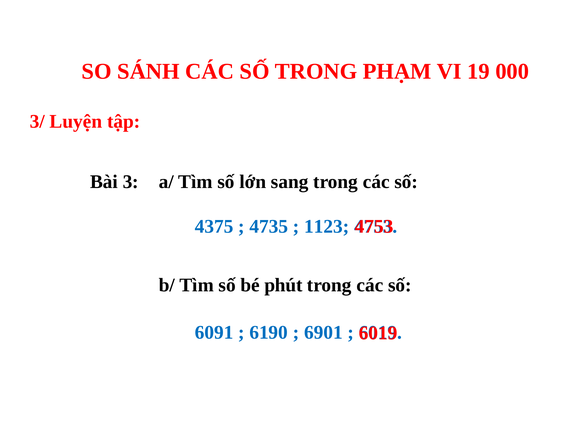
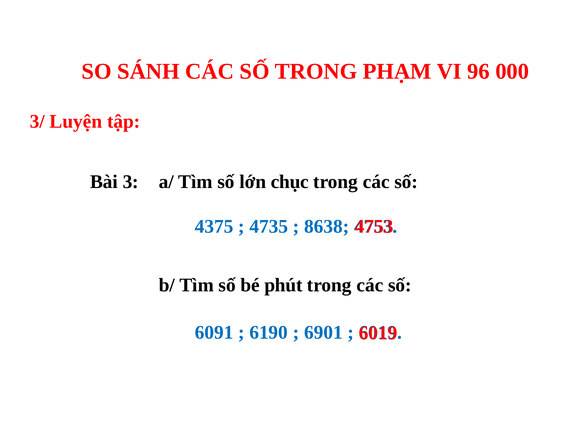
19: 19 -> 96
sang: sang -> chục
1123: 1123 -> 8638
